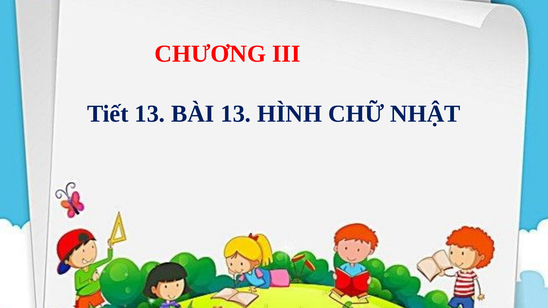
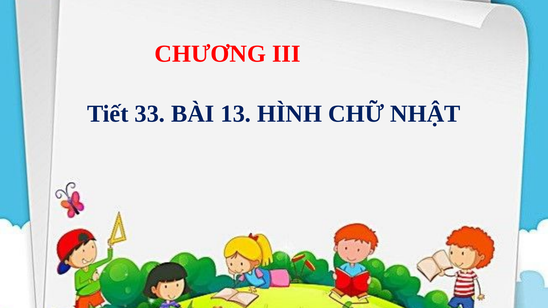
Tiết 13: 13 -> 33
